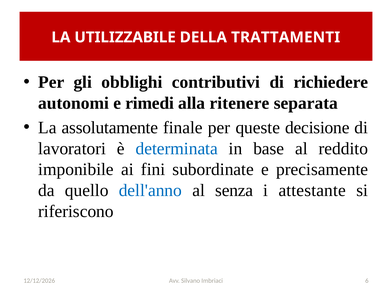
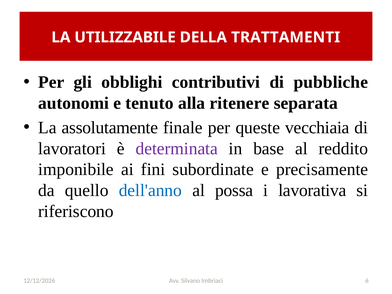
richiedere: richiedere -> pubbliche
rimedi: rimedi -> tenuto
decisione: decisione -> vecchiaia
determinata colour: blue -> purple
senza: senza -> possa
attestante: attestante -> lavorativa
